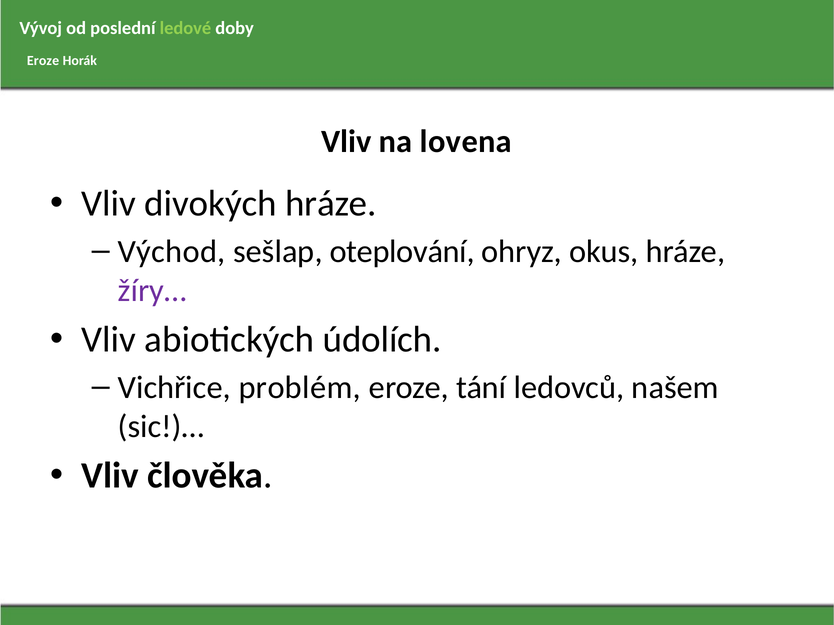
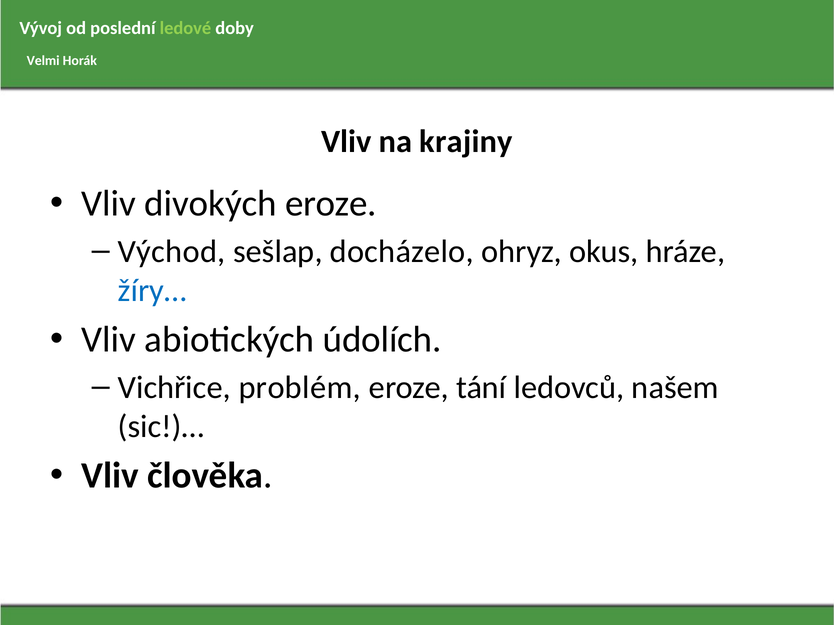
Eroze at (43, 61): Eroze -> Velmi
lovena: lovena -> krajiny
divokých hráze: hráze -> eroze
oteplování: oteplování -> docházelo
žíry… colour: purple -> blue
